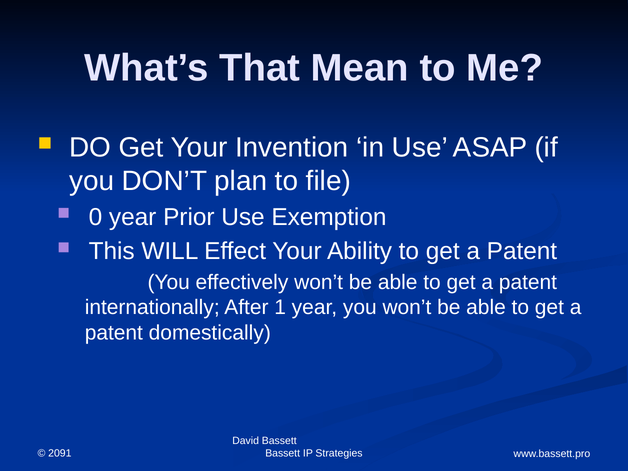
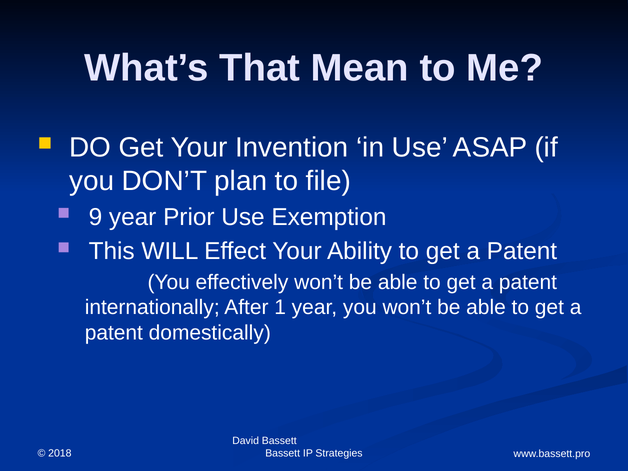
0: 0 -> 9
2091: 2091 -> 2018
